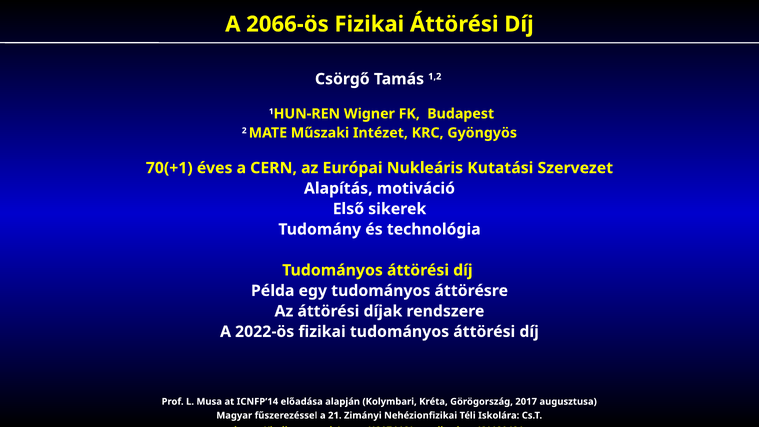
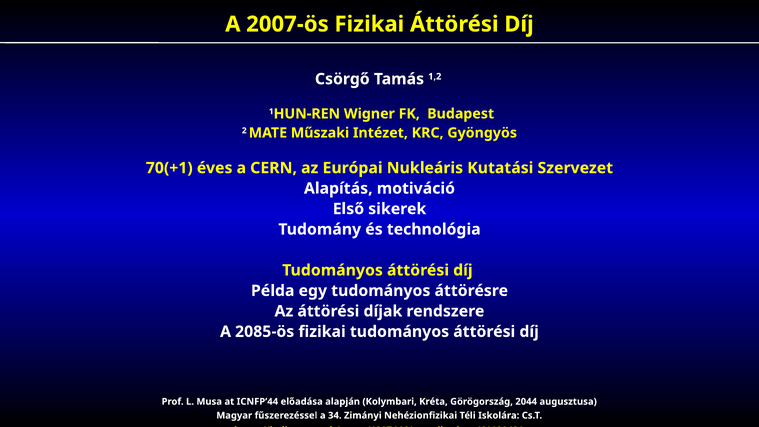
2066-ös: 2066-ös -> 2007-ös
2022-ös: 2022-ös -> 2085-ös
ICNFP’14: ICNFP’14 -> ICNFP’44
2017: 2017 -> 2044
21: 21 -> 34
